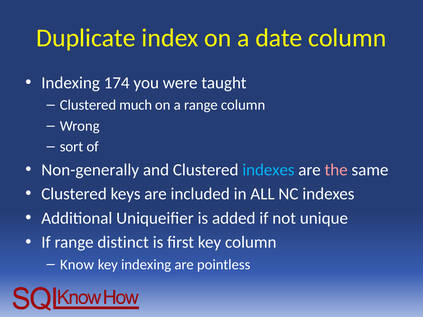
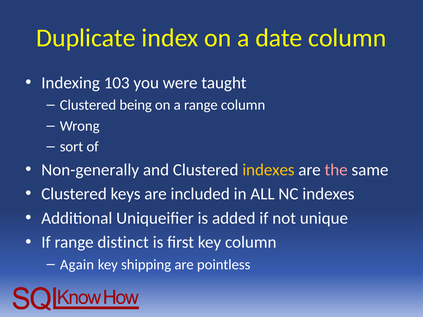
174: 174 -> 103
much: much -> being
indexes at (268, 170) colour: light blue -> yellow
Know: Know -> Again
key indexing: indexing -> shipping
